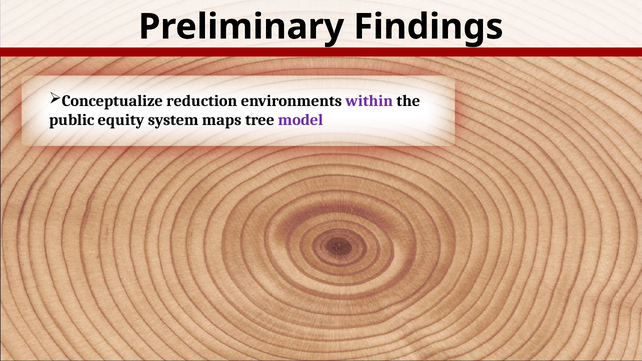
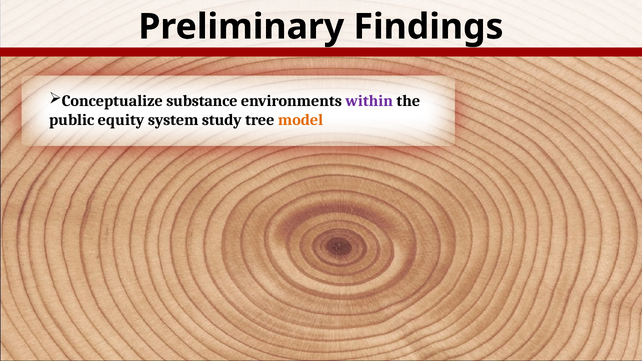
reduction: reduction -> substance
maps: maps -> study
model colour: purple -> orange
